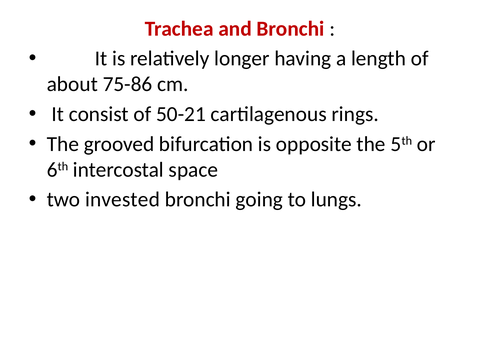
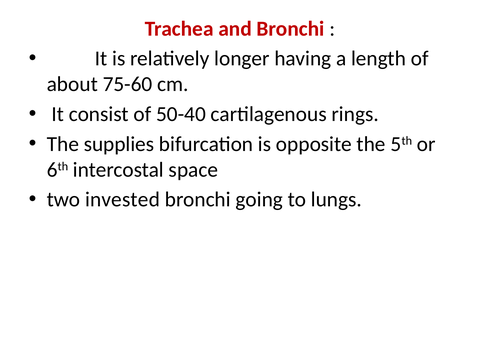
75-86: 75-86 -> 75-60
50-21: 50-21 -> 50-40
grooved: grooved -> supplies
